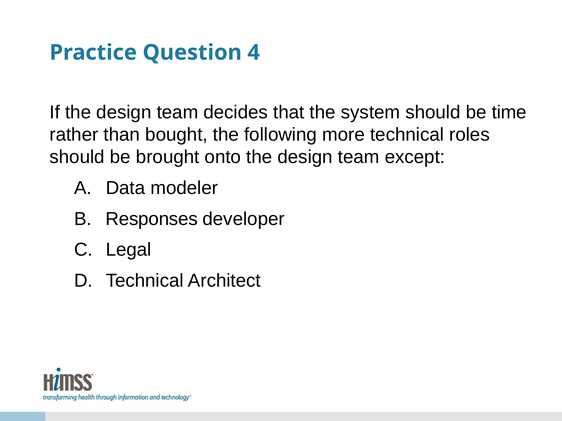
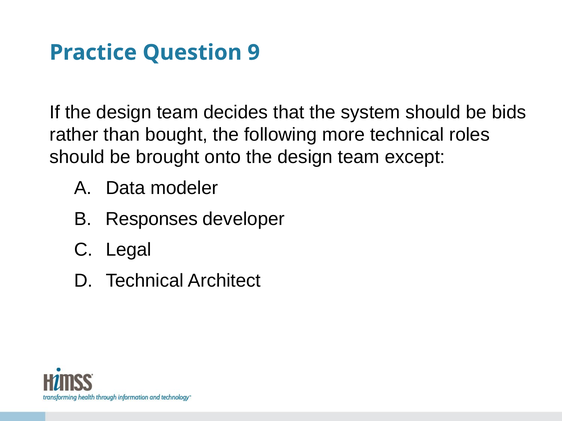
4: 4 -> 9
time: time -> bids
